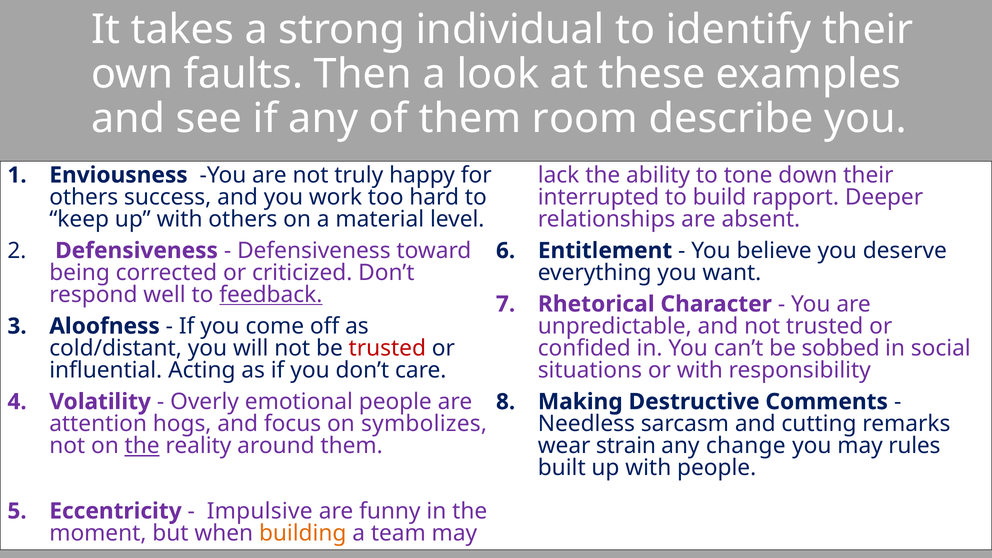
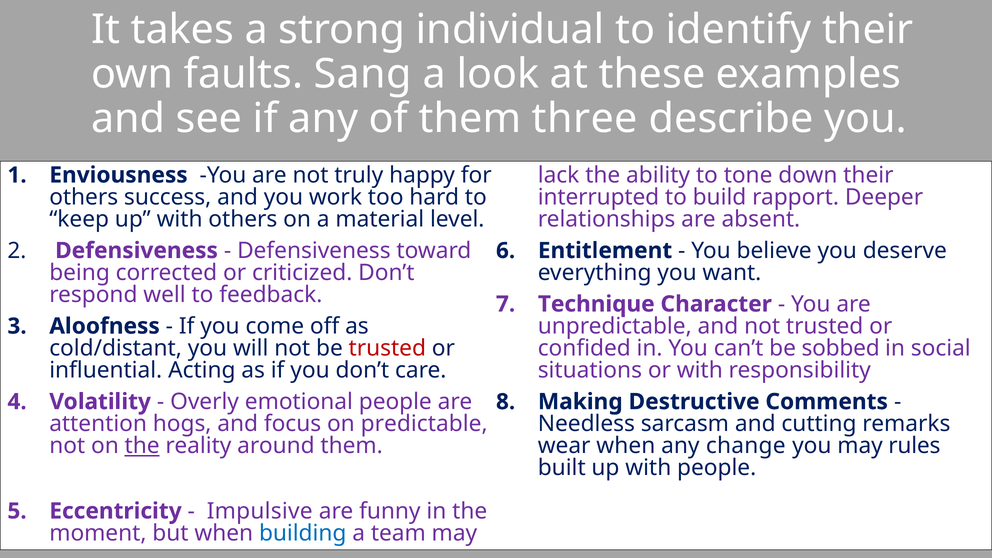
Then: Then -> Sang
room: room -> three
feedback underline: present -> none
Rhetorical: Rhetorical -> Technique
symbolizes: symbolizes -> predictable
wear strain: strain -> when
building colour: orange -> blue
